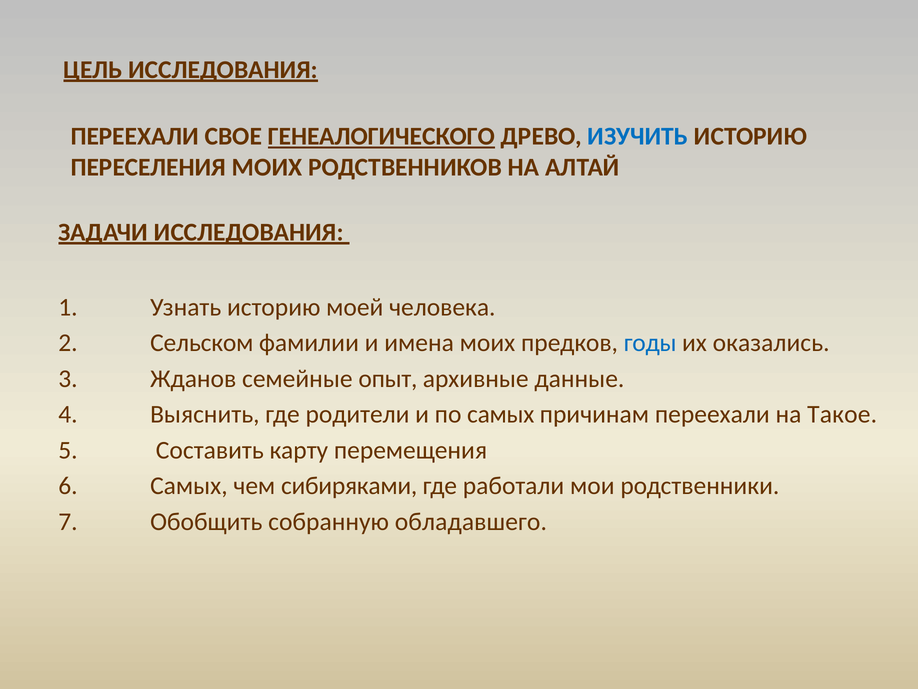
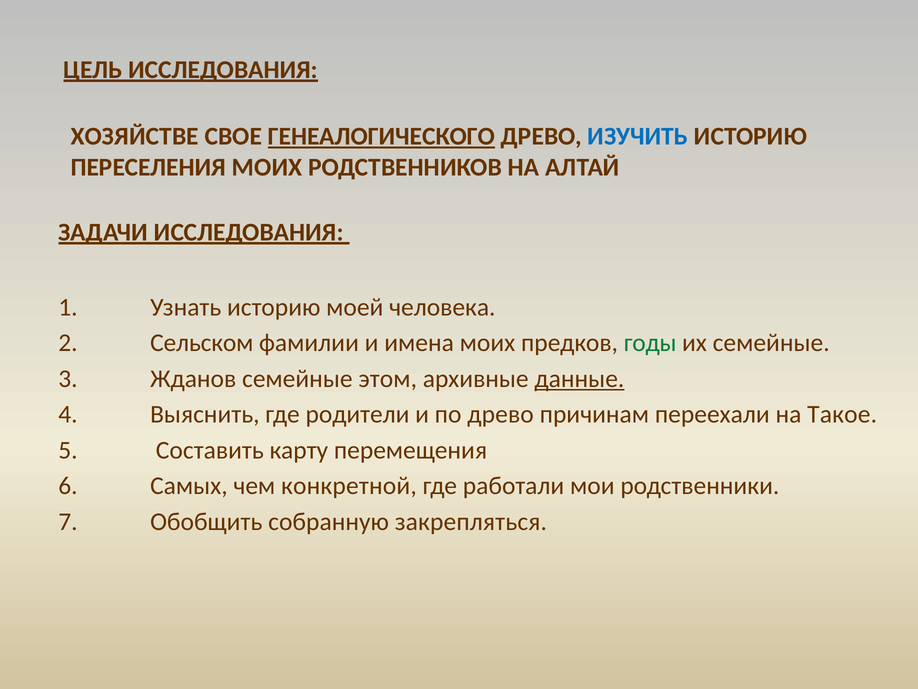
ПЕРЕЕХАЛИ at (135, 136): ПЕРЕЕХАЛИ -> ХОЗЯЙСТВЕ
годы colour: blue -> green
их оказались: оказались -> семейные
опыт: опыт -> этом
данные underline: none -> present
по самых: самых -> древо
сибиряками: сибиряками -> конкретной
обладавшего: обладавшего -> закрепляться
